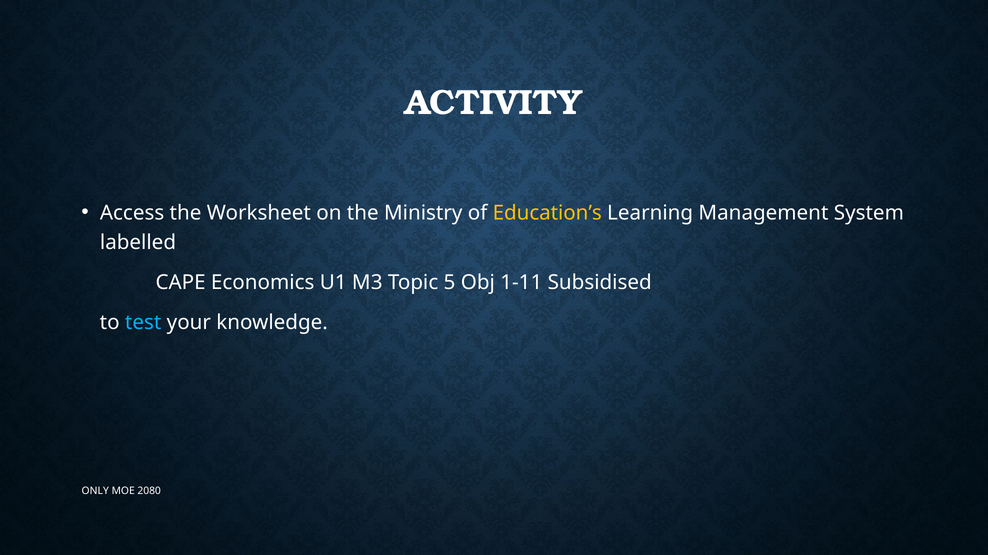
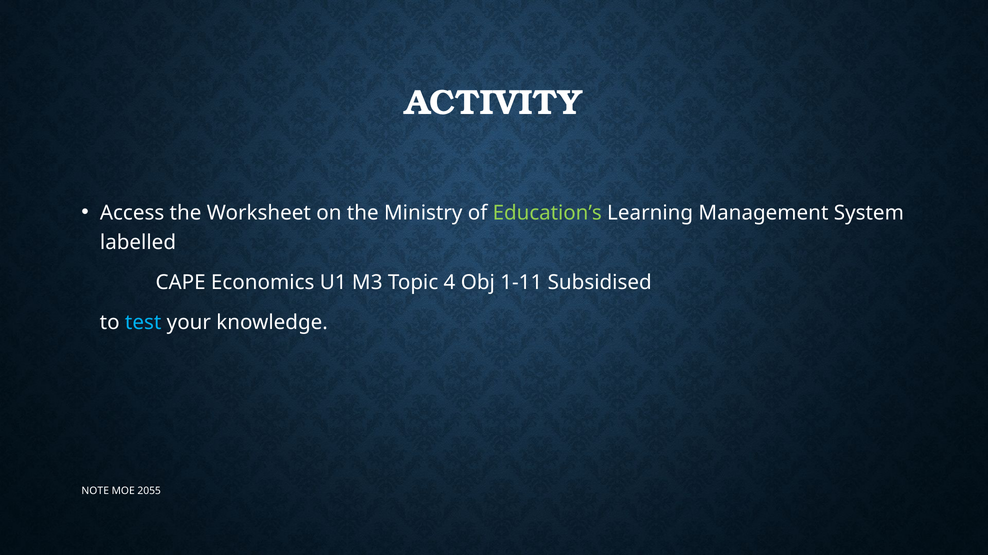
Education’s colour: yellow -> light green
5: 5 -> 4
ONLY: ONLY -> NOTE
2080: 2080 -> 2055
